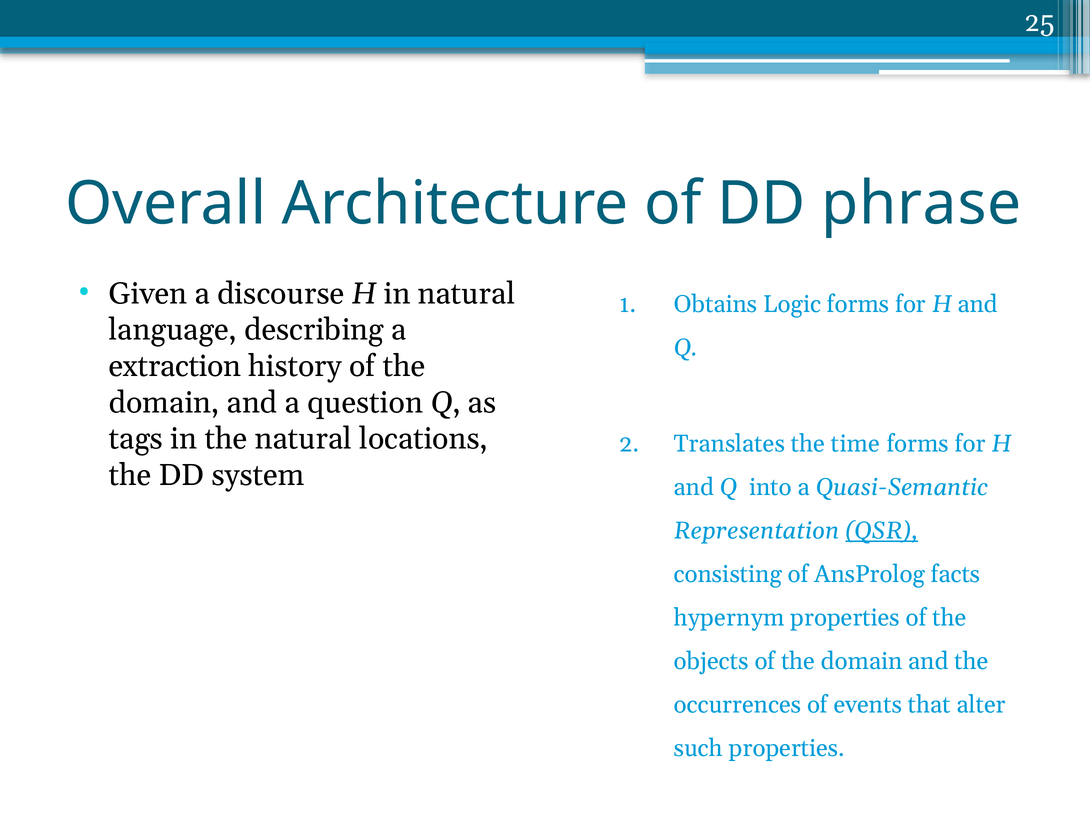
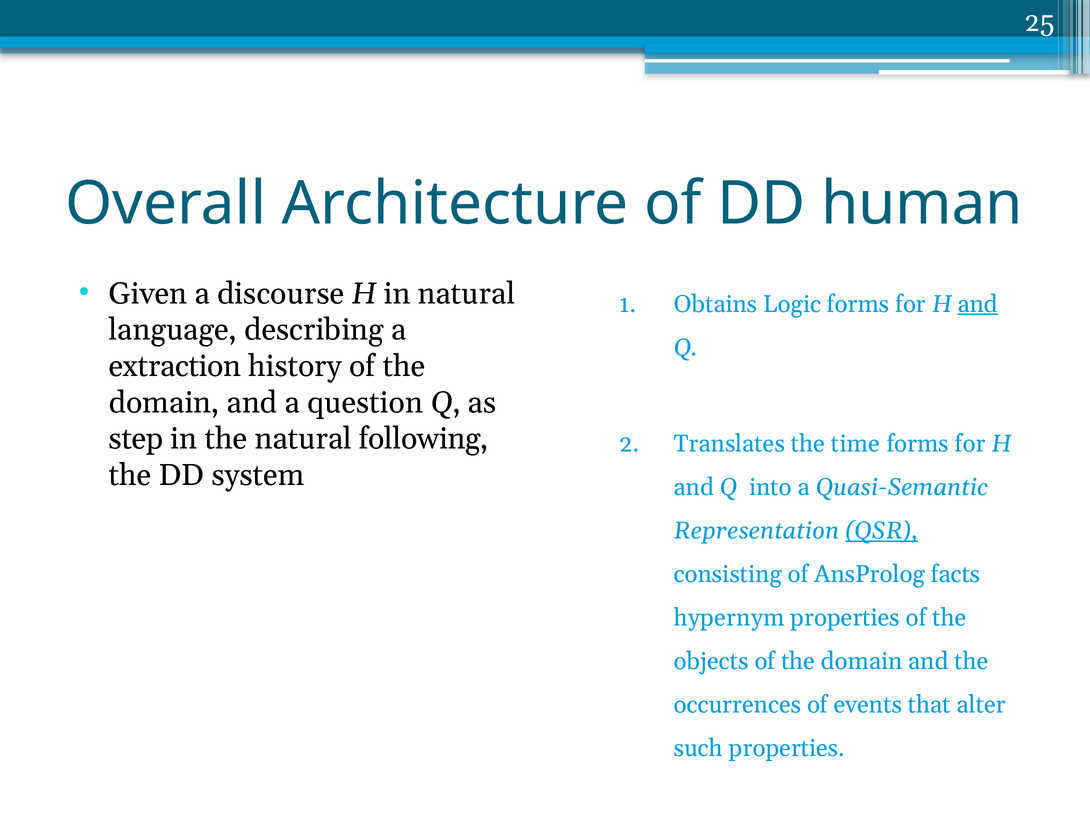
phrase: phrase -> human
and at (978, 304) underline: none -> present
tags: tags -> step
locations: locations -> following
